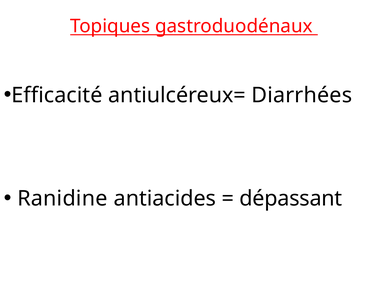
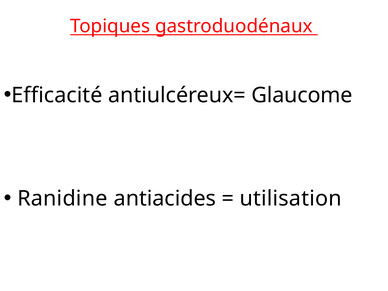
Diarrhées: Diarrhées -> Glaucome
dépassant: dépassant -> utilisation
